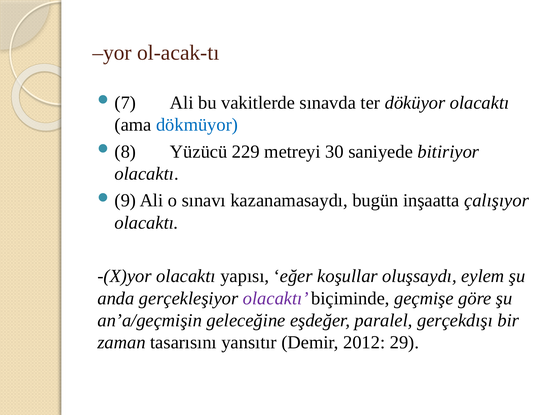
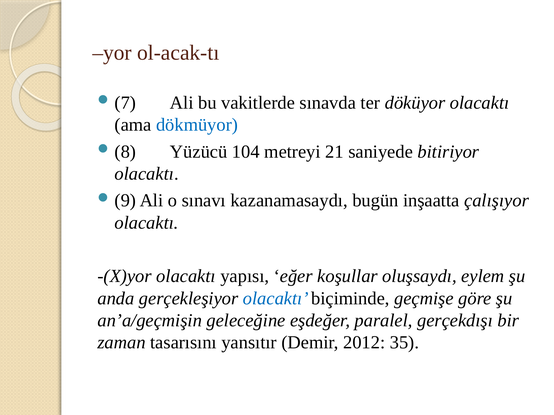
229: 229 -> 104
30: 30 -> 21
olacaktı at (276, 299) colour: purple -> blue
29: 29 -> 35
